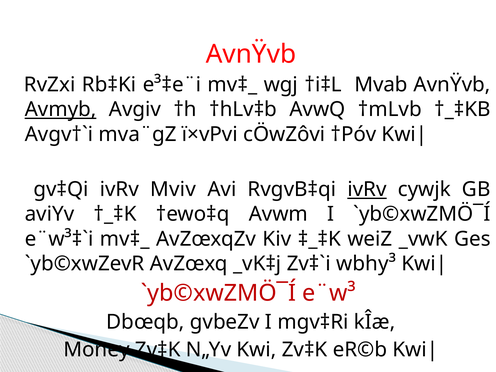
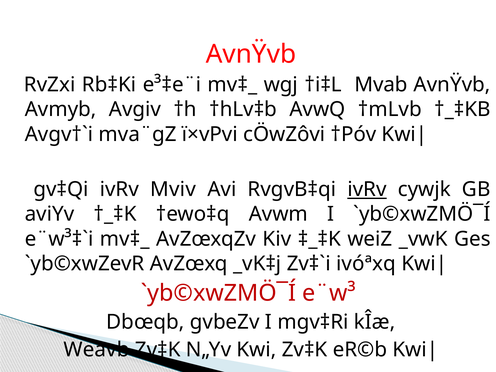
Avmyb underline: present -> none
wbhy³: wbhy³ -> ivóªxq
Money: Money -> Weavb
